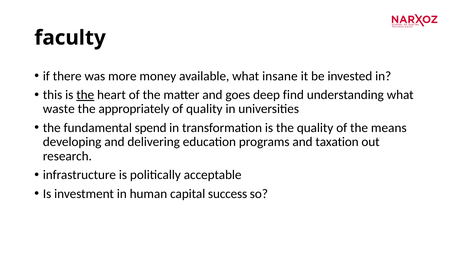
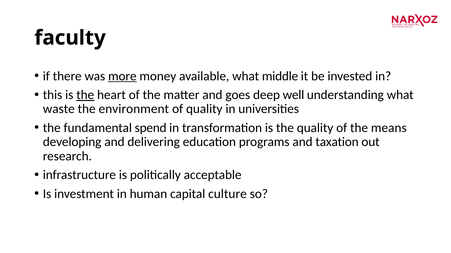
more underline: none -> present
insane: insane -> middle
find: find -> well
appropriately: appropriately -> environment
success: success -> culture
